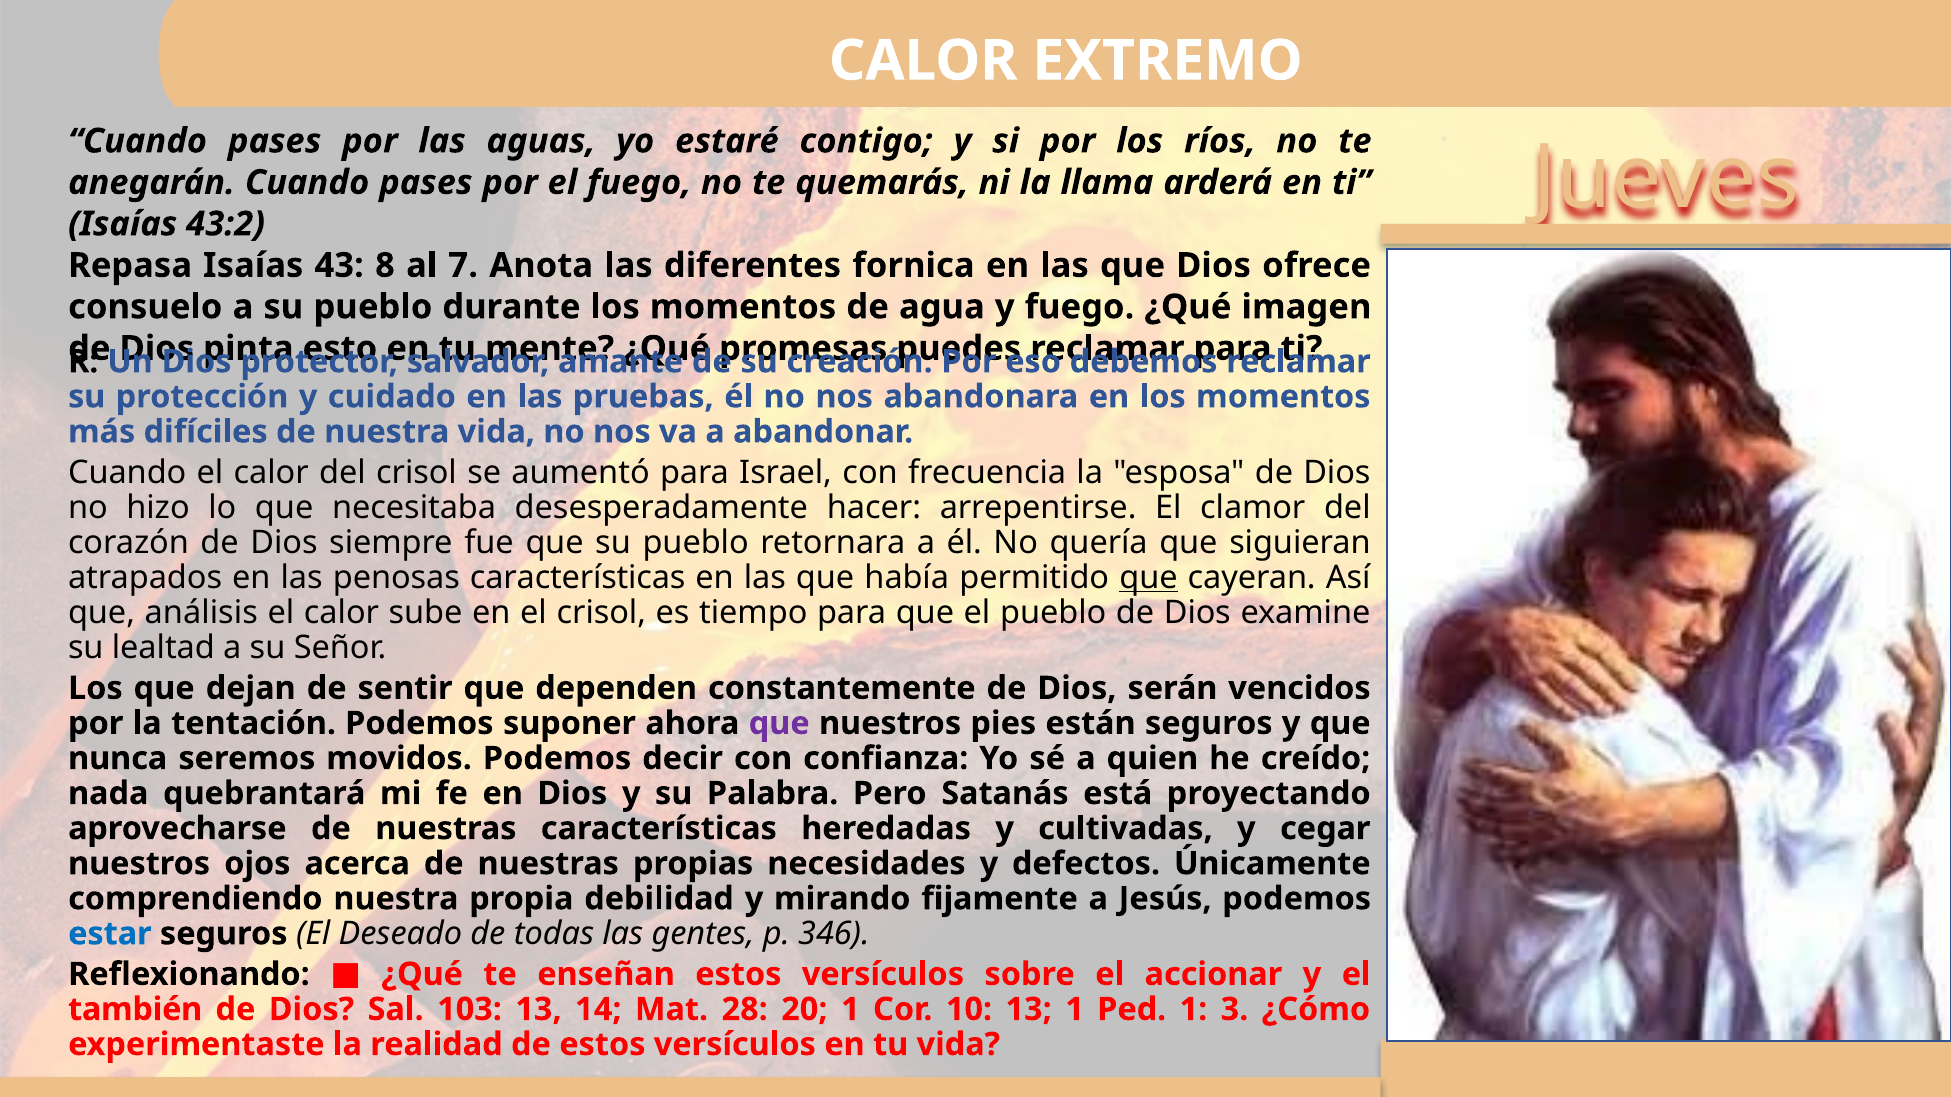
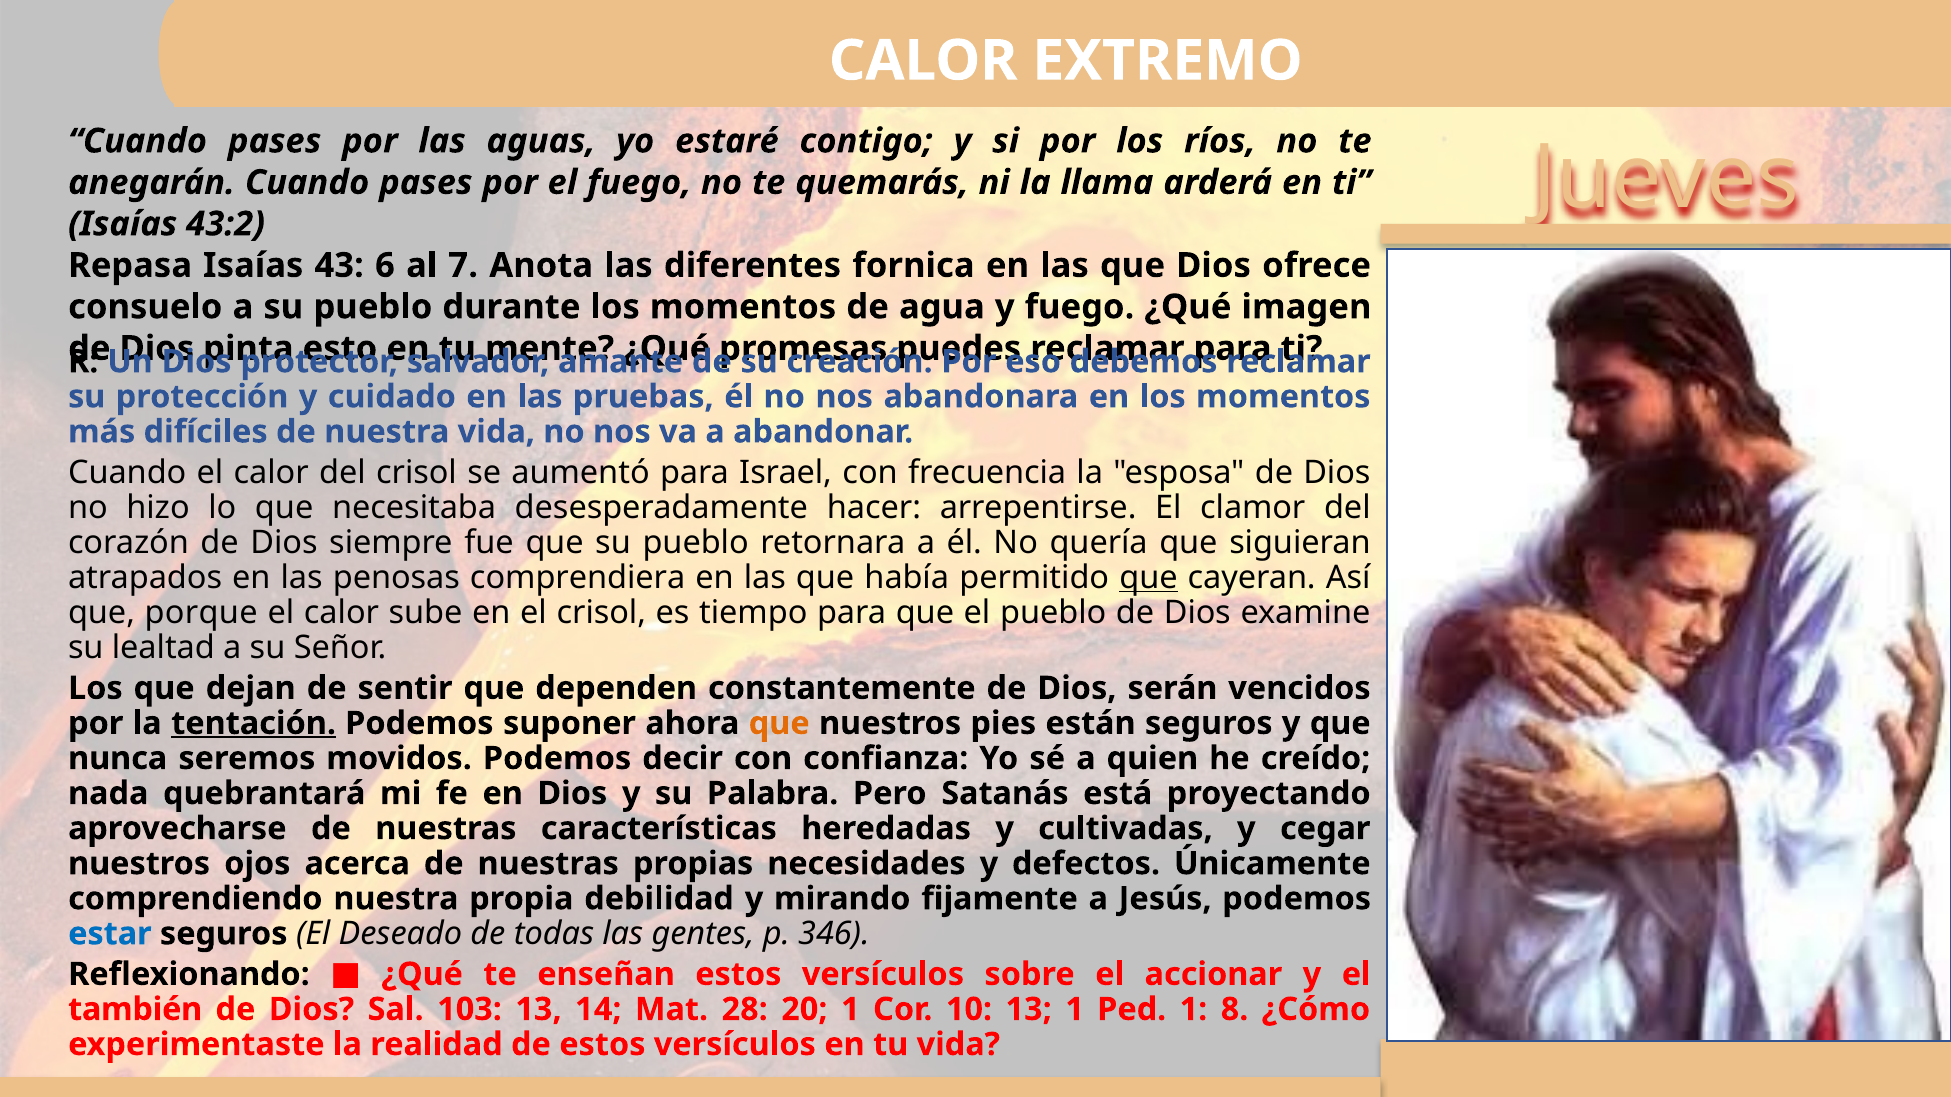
8: 8 -> 6
penosas características: características -> comprendiera
análisis: análisis -> porque
tentación underline: none -> present
que at (779, 724) colour: purple -> orange
3: 3 -> 8
